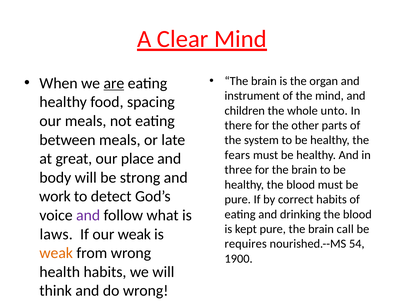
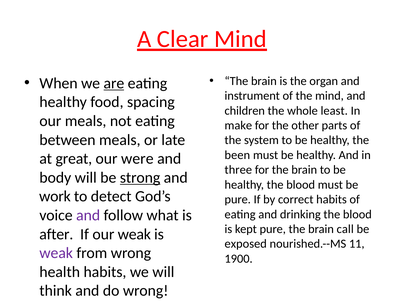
unto: unto -> least
there: there -> make
fears: fears -> been
place: place -> were
strong underline: none -> present
laws: laws -> after
requires: requires -> exposed
54: 54 -> 11
weak at (56, 253) colour: orange -> purple
